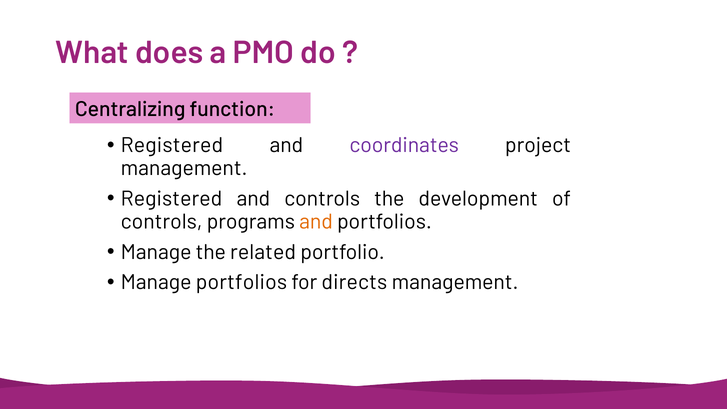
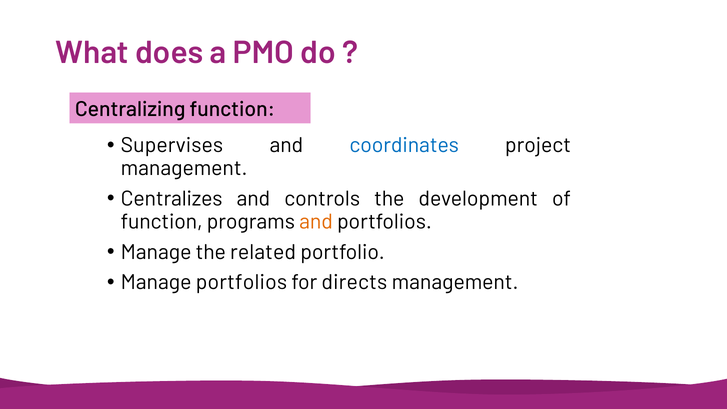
Registered at (172, 145): Registered -> Supervises
coordinates colour: purple -> blue
Registered at (172, 199): Registered -> Centralizes
controls at (162, 222): controls -> function
